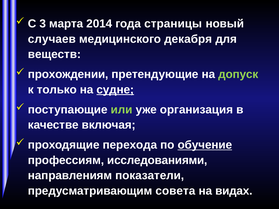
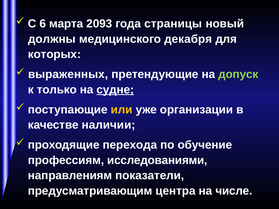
3: 3 -> 6
2014: 2014 -> 2093
случаев: случаев -> должны
веществ: веществ -> которых
прохождении: прохождении -> выраженных
или colour: light green -> yellow
организация: организация -> организации
включая: включая -> наличии
обучение underline: present -> none
совета: совета -> центра
видах: видах -> числе
